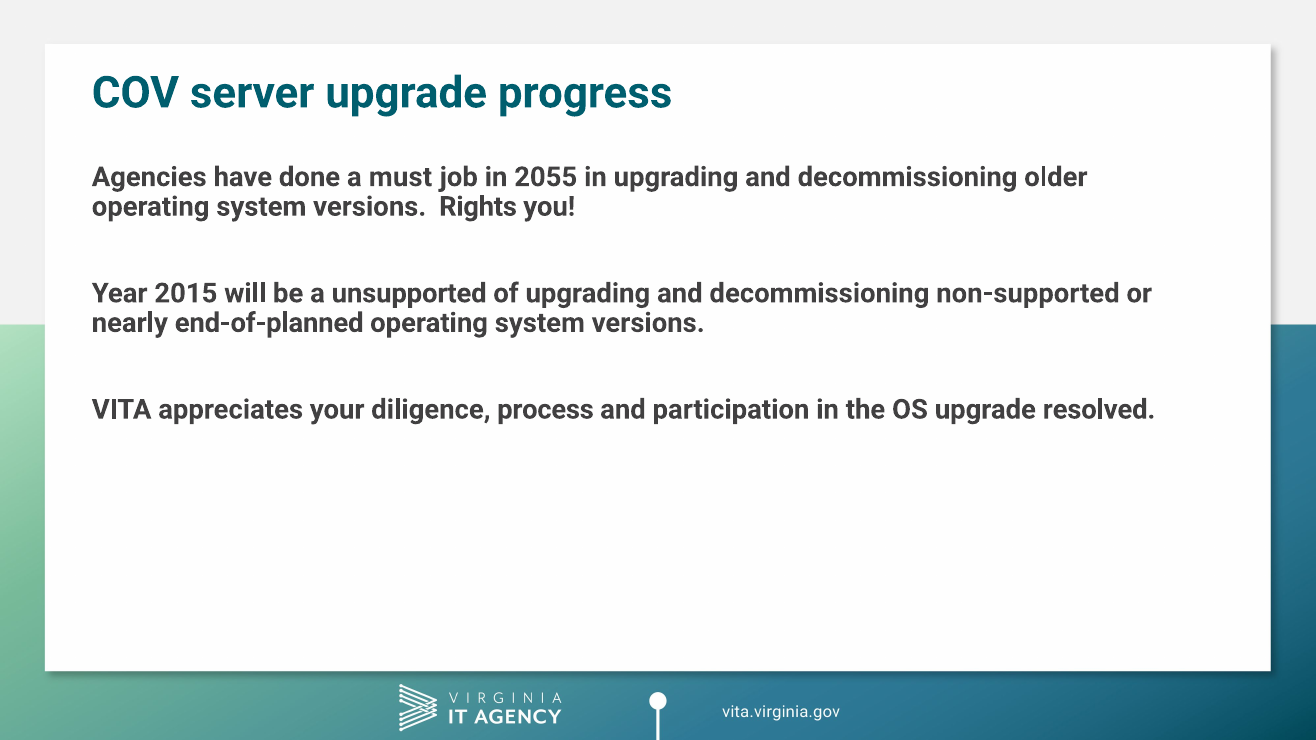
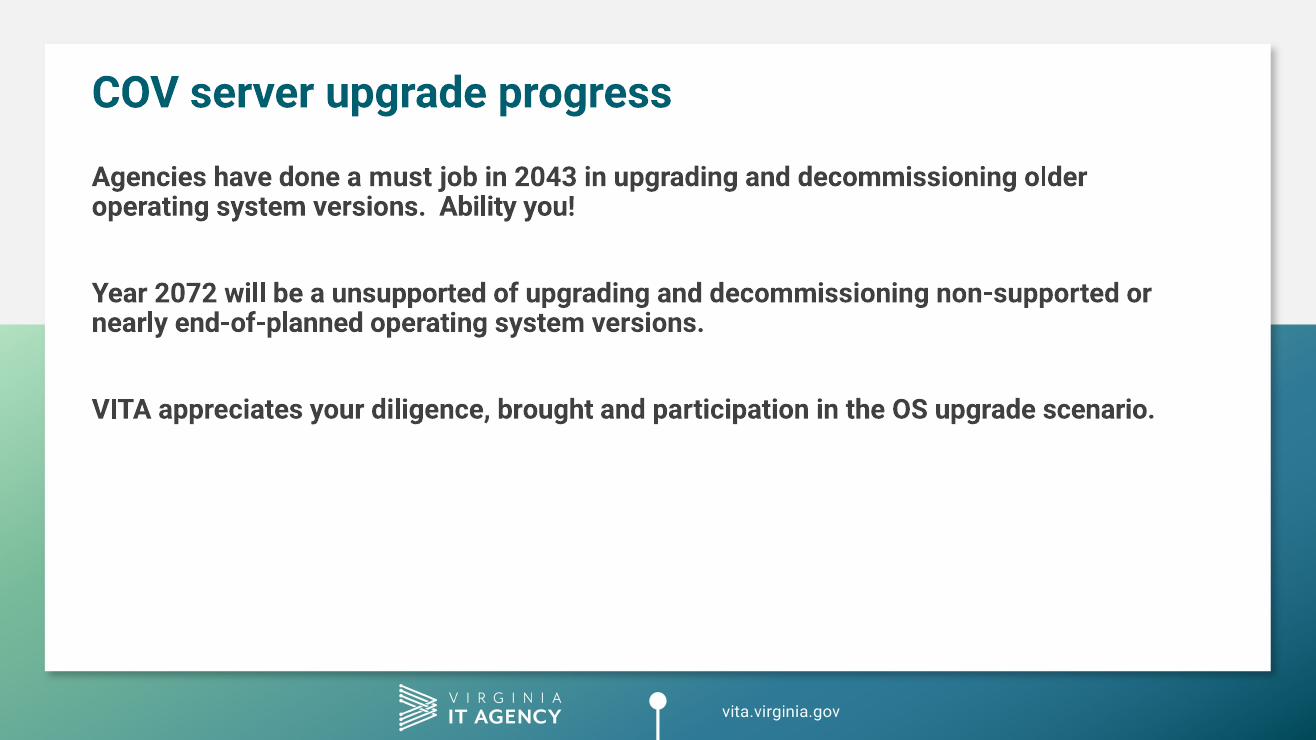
2055: 2055 -> 2043
Rights: Rights -> Ability
2015: 2015 -> 2072
process: process -> brought
resolved: resolved -> scenario
